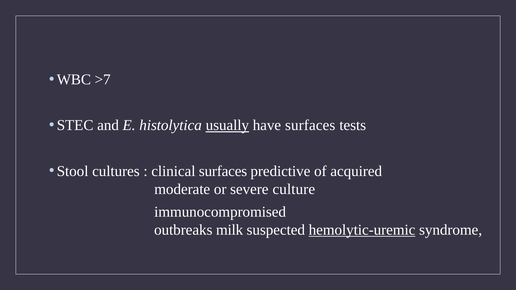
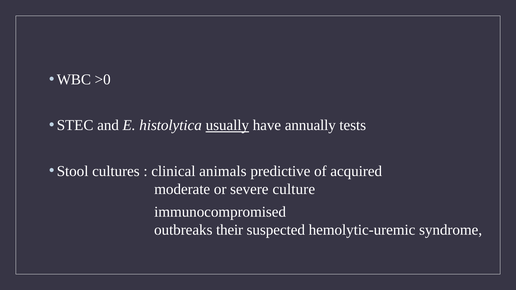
>7: >7 -> >0
have surfaces: surfaces -> annually
clinical surfaces: surfaces -> animals
milk: milk -> their
hemolytic-uremic underline: present -> none
